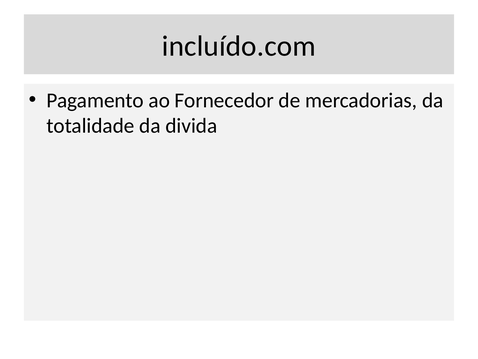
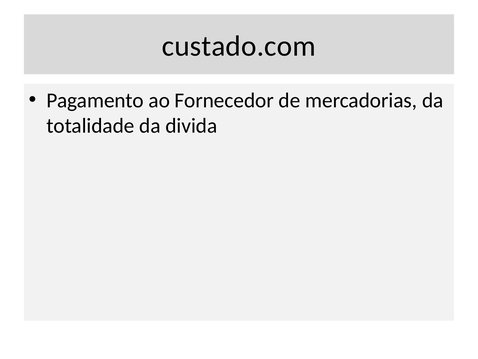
incluído.com: incluído.com -> custado.com
